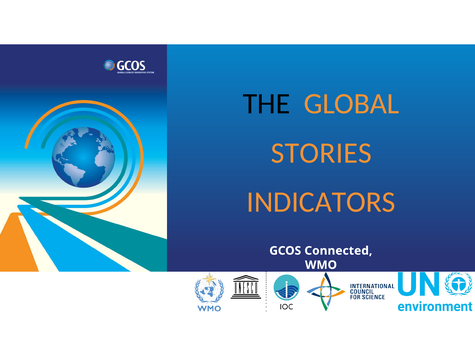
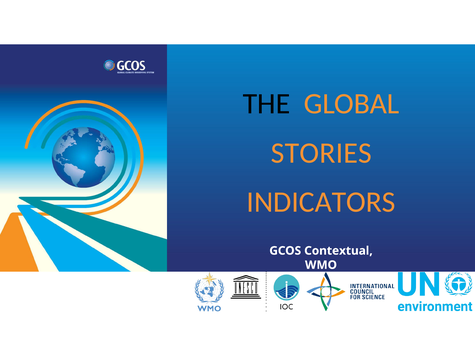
Connected: Connected -> Contextual
